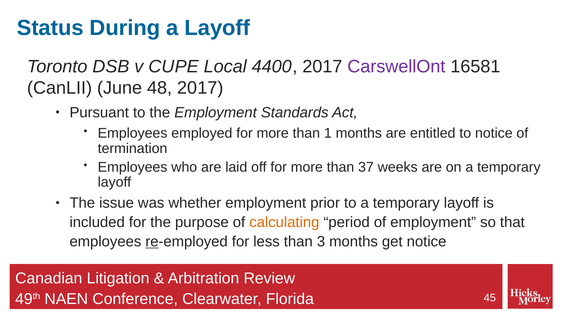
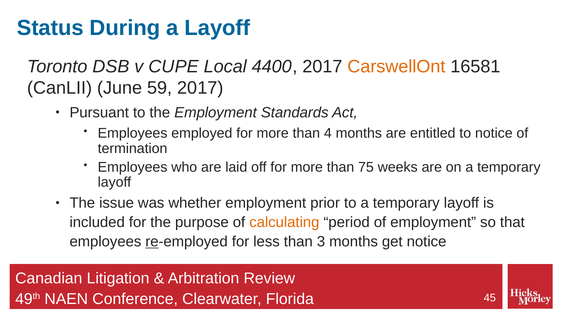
CarswellOnt colour: purple -> orange
48: 48 -> 59
1: 1 -> 4
37: 37 -> 75
